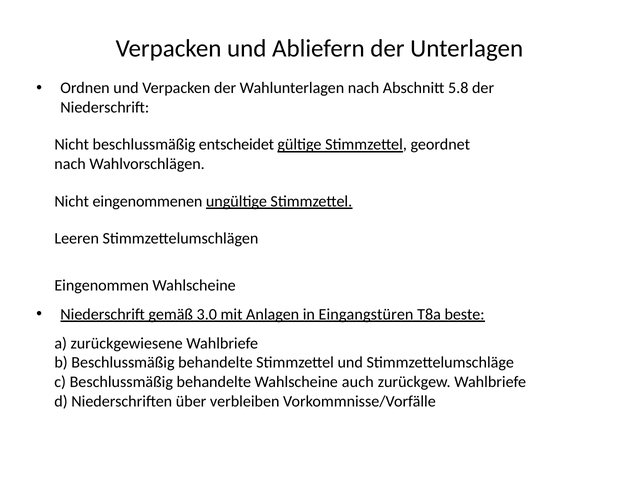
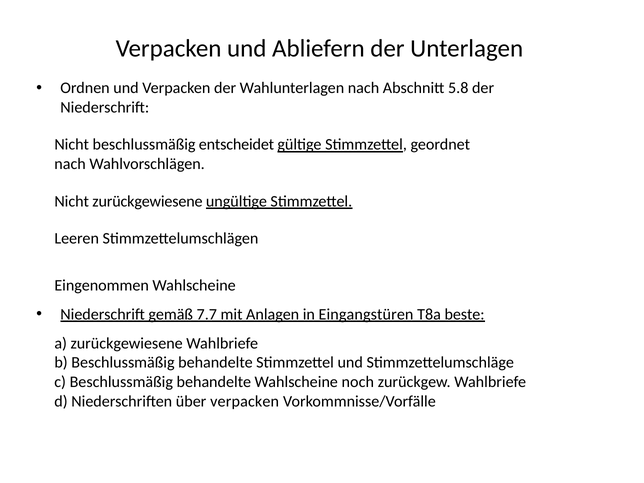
Nicht eingenommenen: eingenommenen -> zurückgewiesene
3.0: 3.0 -> 7.7
auch: auch -> noch
über verbleiben: verbleiben -> verpacken
